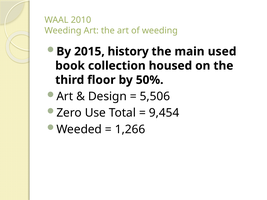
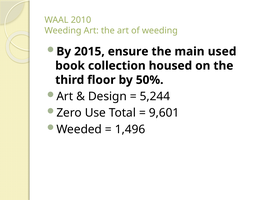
history: history -> ensure
5,506: 5,506 -> 5,244
9,454: 9,454 -> 9,601
1,266: 1,266 -> 1,496
